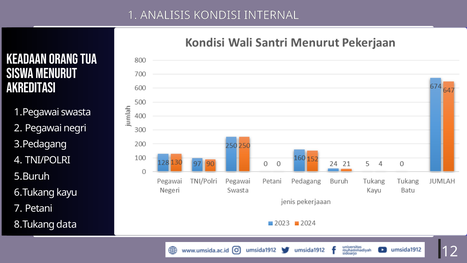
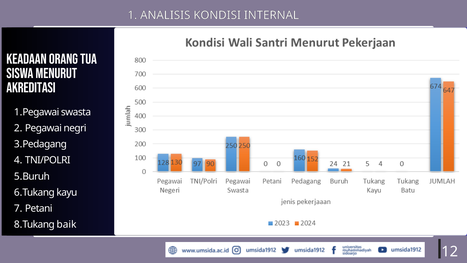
data: data -> baik
